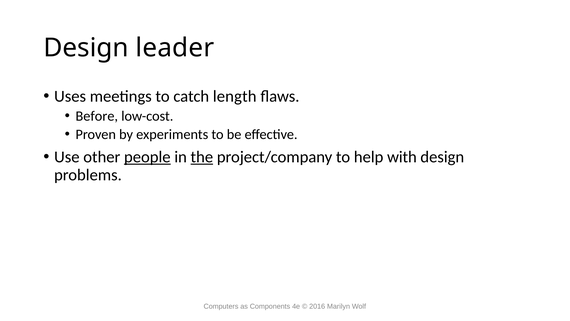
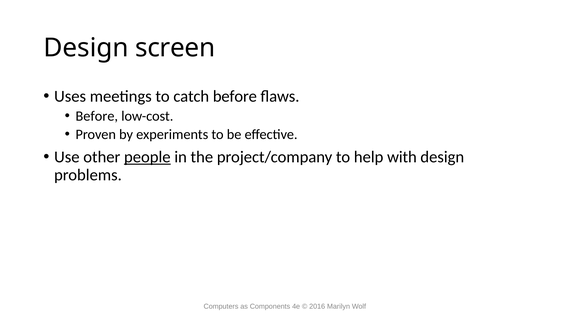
leader: leader -> screen
catch length: length -> before
the underline: present -> none
